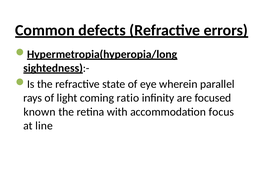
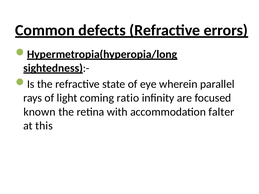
focus: focus -> falter
line: line -> this
